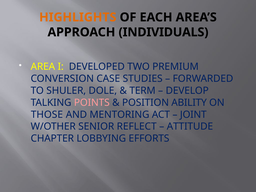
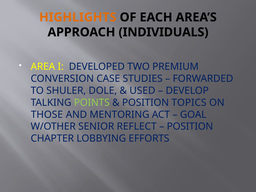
TERM: TERM -> USED
POINTS colour: pink -> light green
ABILITY: ABILITY -> TOPICS
JOINT: JOINT -> GOAL
ATTITUDE at (190, 126): ATTITUDE -> POSITION
